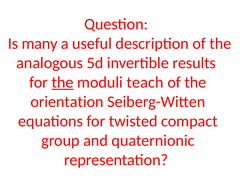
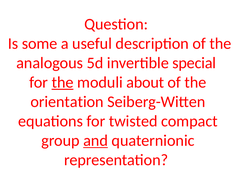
many: many -> some
results: results -> special
teach: teach -> about
and underline: none -> present
